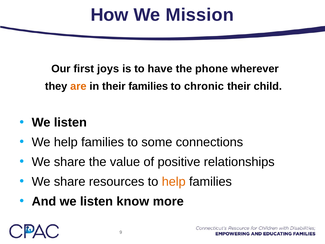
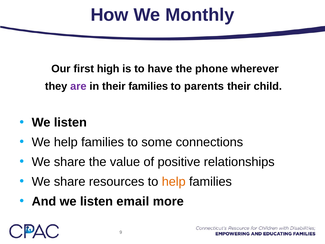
Mission: Mission -> Monthly
joys: joys -> high
are colour: orange -> purple
chronic: chronic -> parents
know: know -> email
